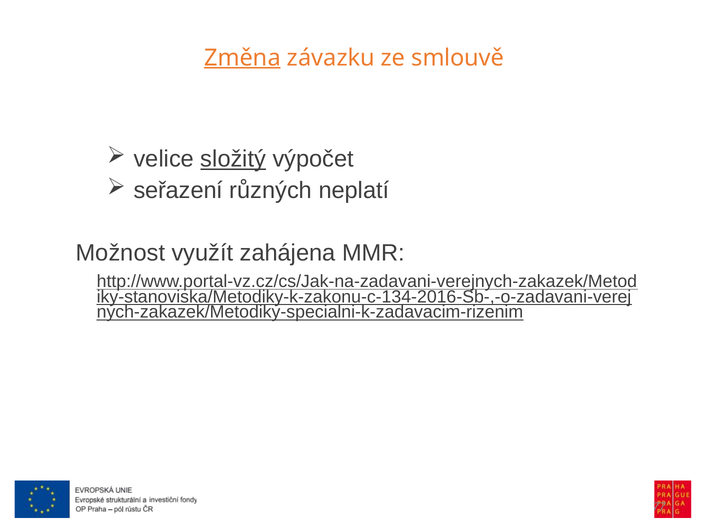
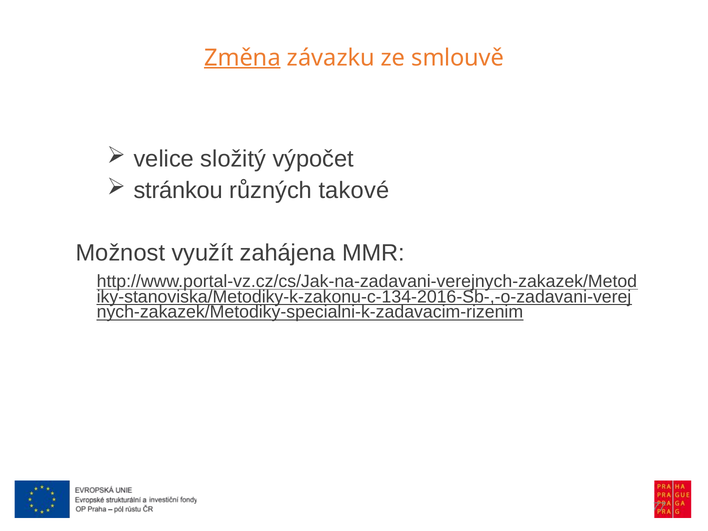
složitý underline: present -> none
seřazení: seřazení -> stránkou
neplatí: neplatí -> takové
